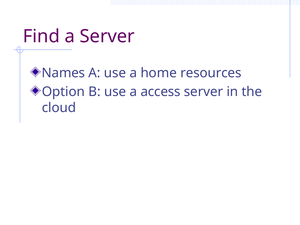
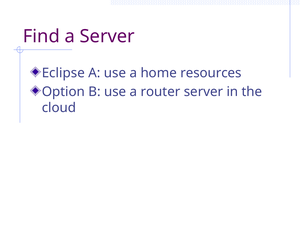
Names: Names -> Eclipse
access: access -> router
